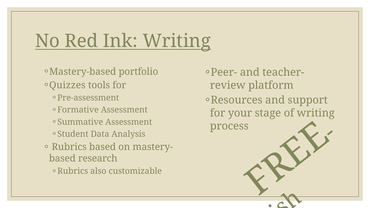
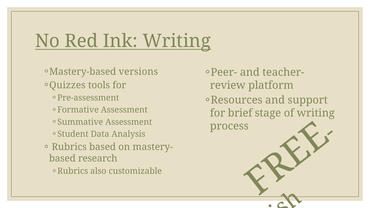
portfolio: portfolio -> versions
your: your -> brief
